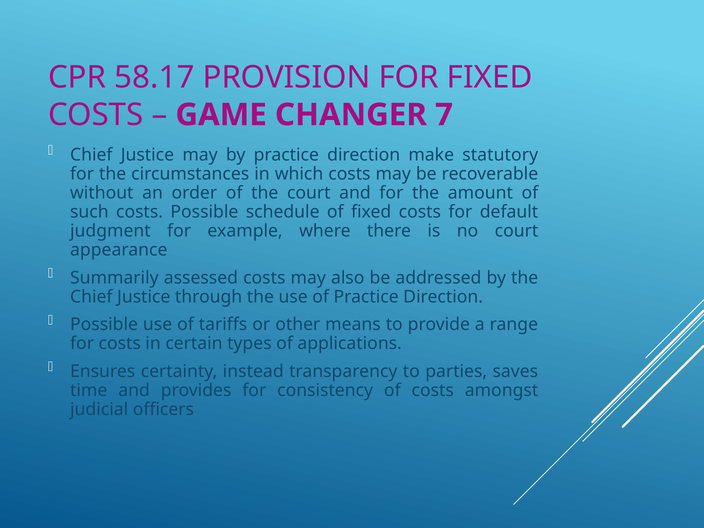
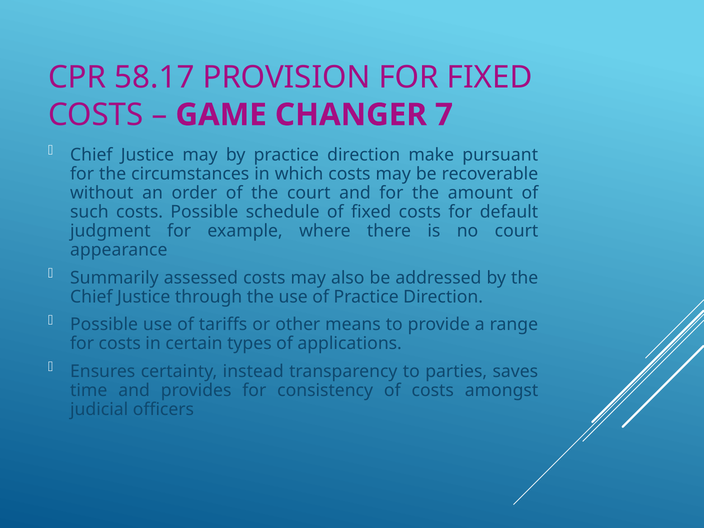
statutory: statutory -> pursuant
